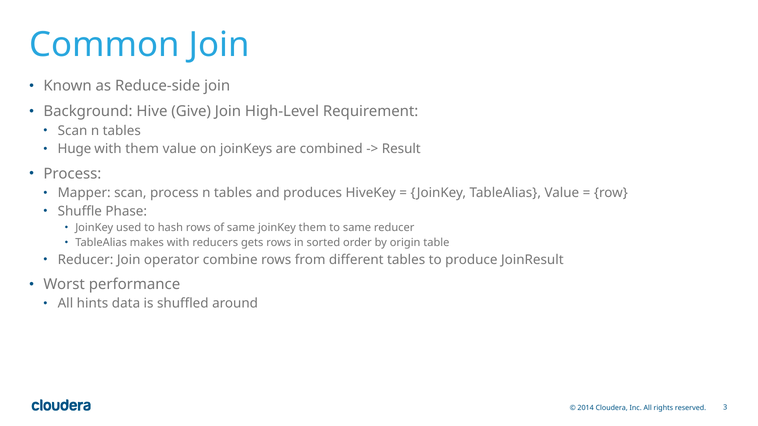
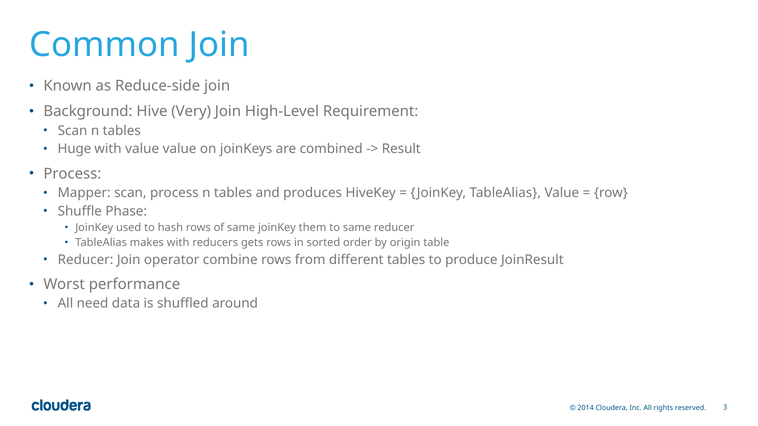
Give: Give -> Very
with them: them -> value
hints: hints -> need
